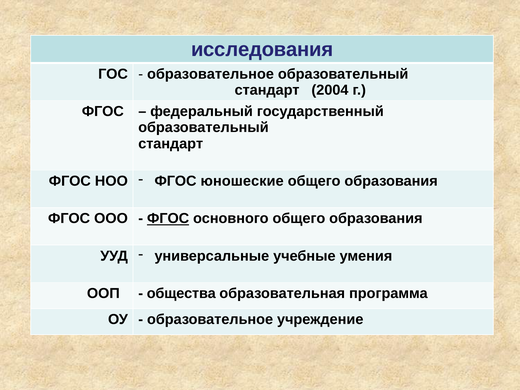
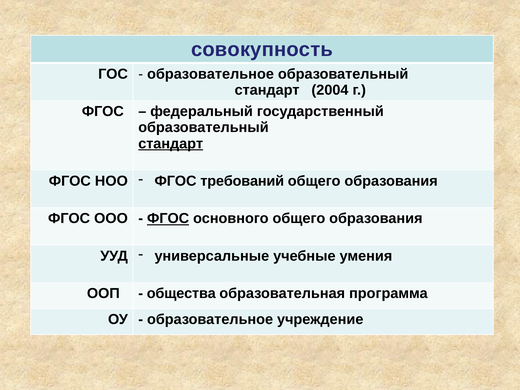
исследования: исследования -> совокупность
стандарт at (171, 144) underline: none -> present
юношеские: юношеские -> требований
